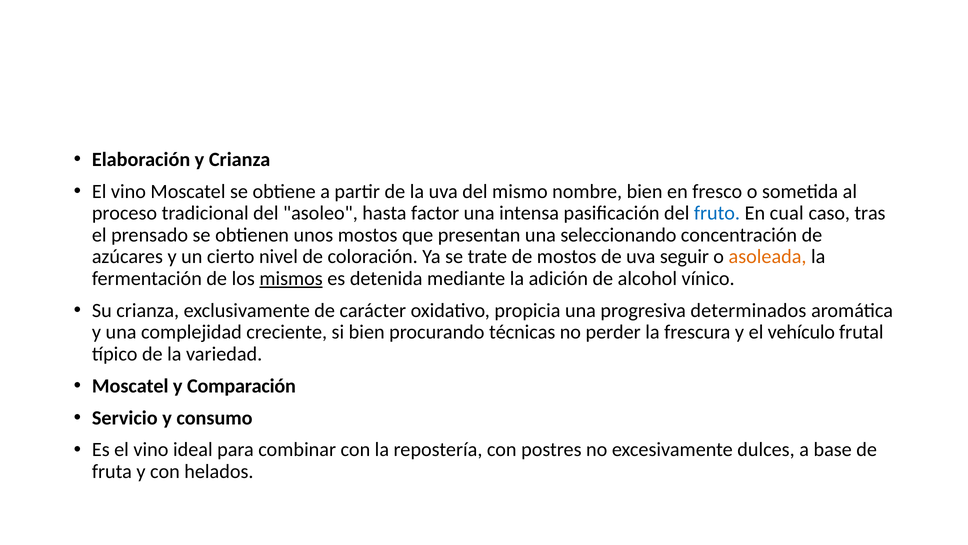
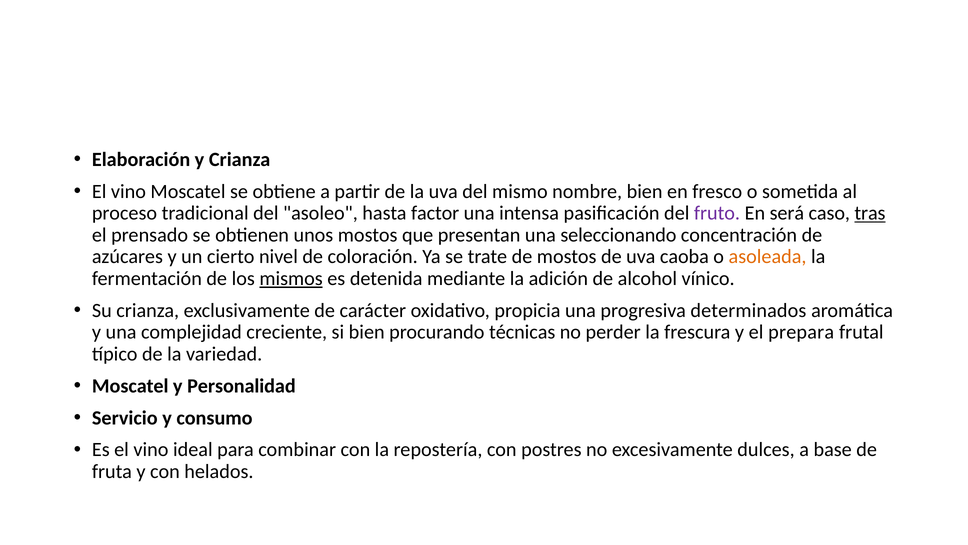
fruto colour: blue -> purple
cual: cual -> será
tras underline: none -> present
seguir: seguir -> caoba
vehículo: vehículo -> prepara
Comparación: Comparación -> Personalidad
